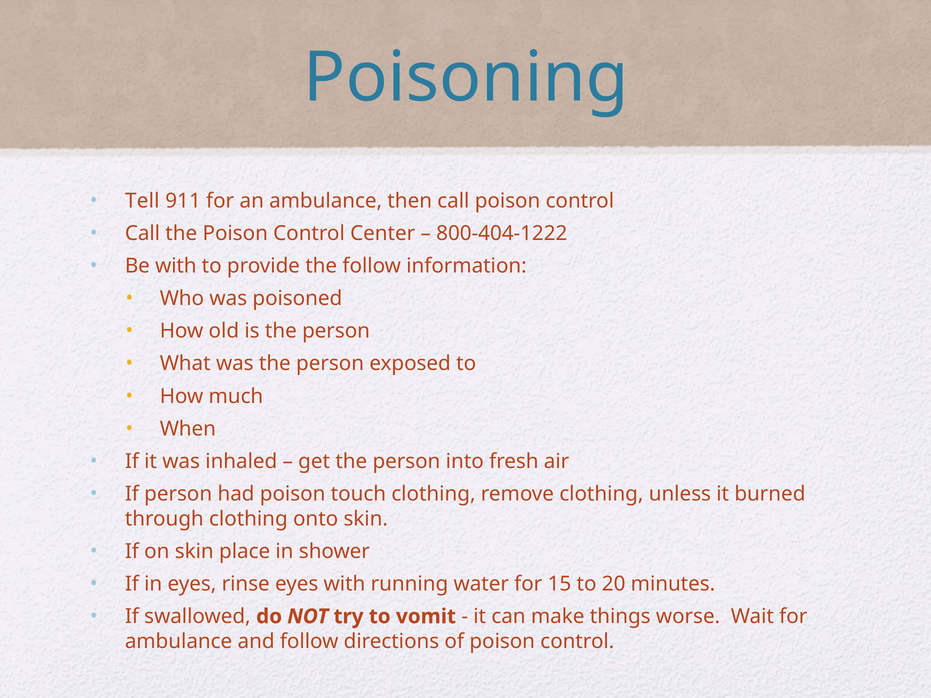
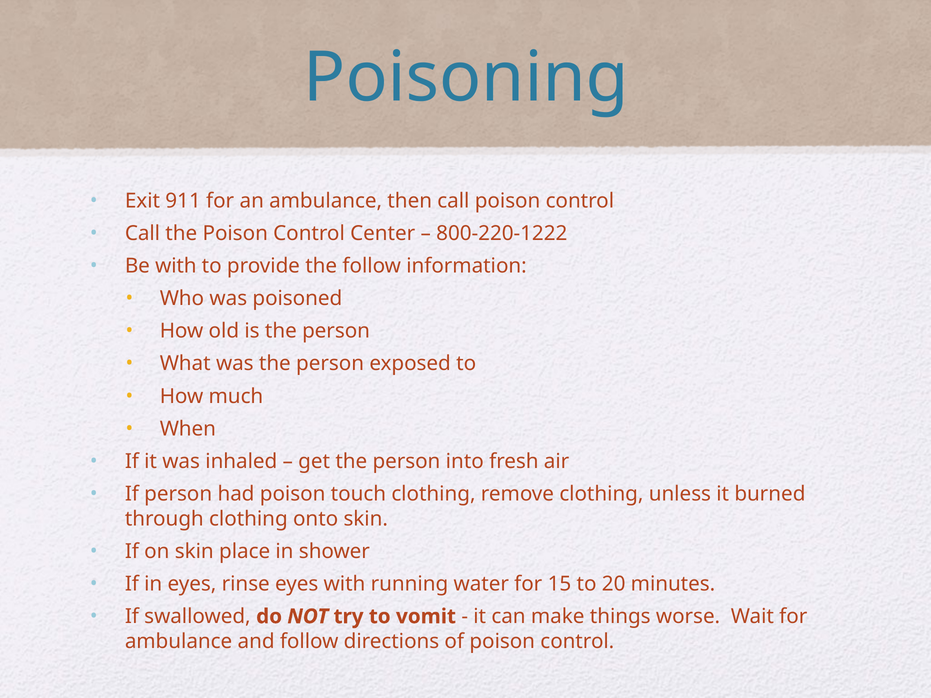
Tell: Tell -> Exit
800-404-1222: 800-404-1222 -> 800-220-1222
